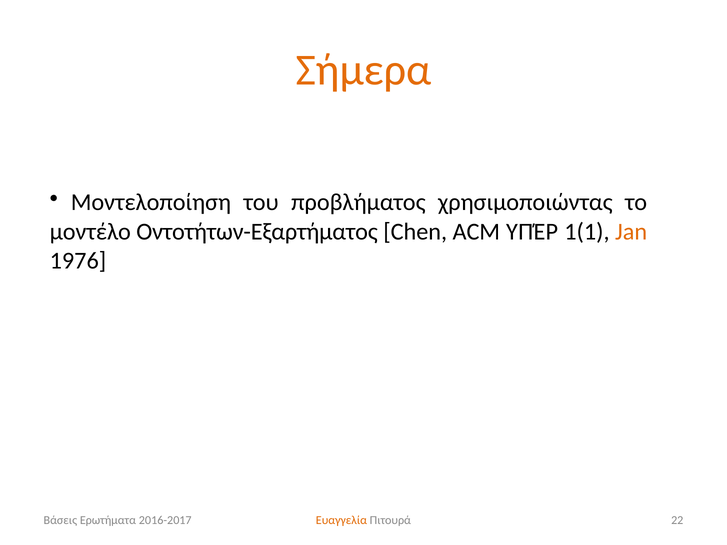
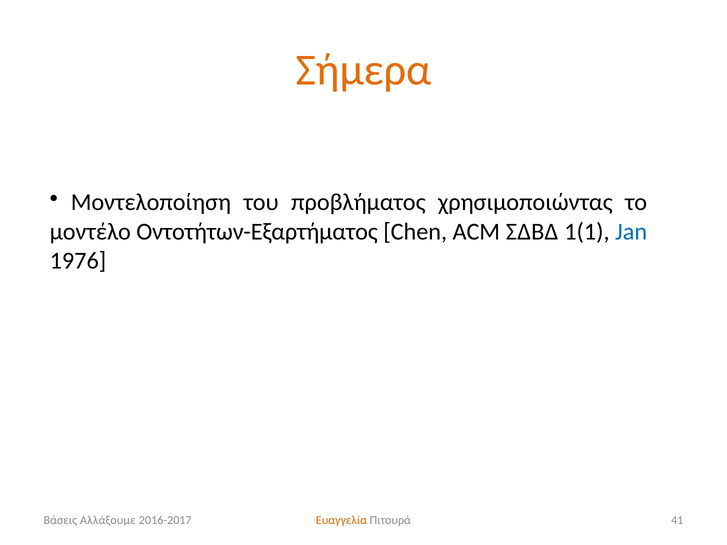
ΥΠΈΡ: ΥΠΈΡ -> ΣΔΒΔ
Jan colour: orange -> blue
Ερωτήματα: Ερωτήματα -> Αλλάξουμε
22: 22 -> 41
